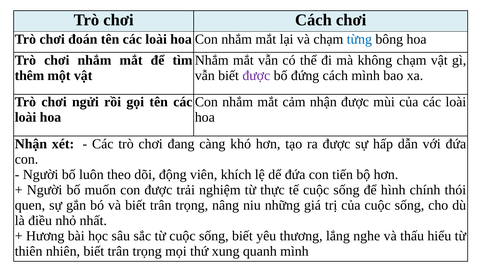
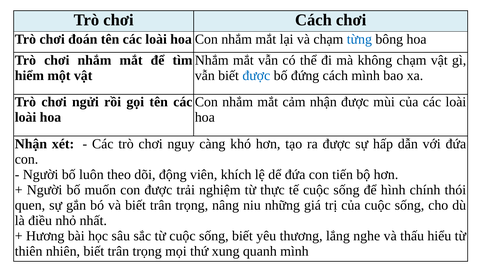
thêm: thêm -> hiểm
được at (256, 75) colour: purple -> blue
đang: đang -> nguy
